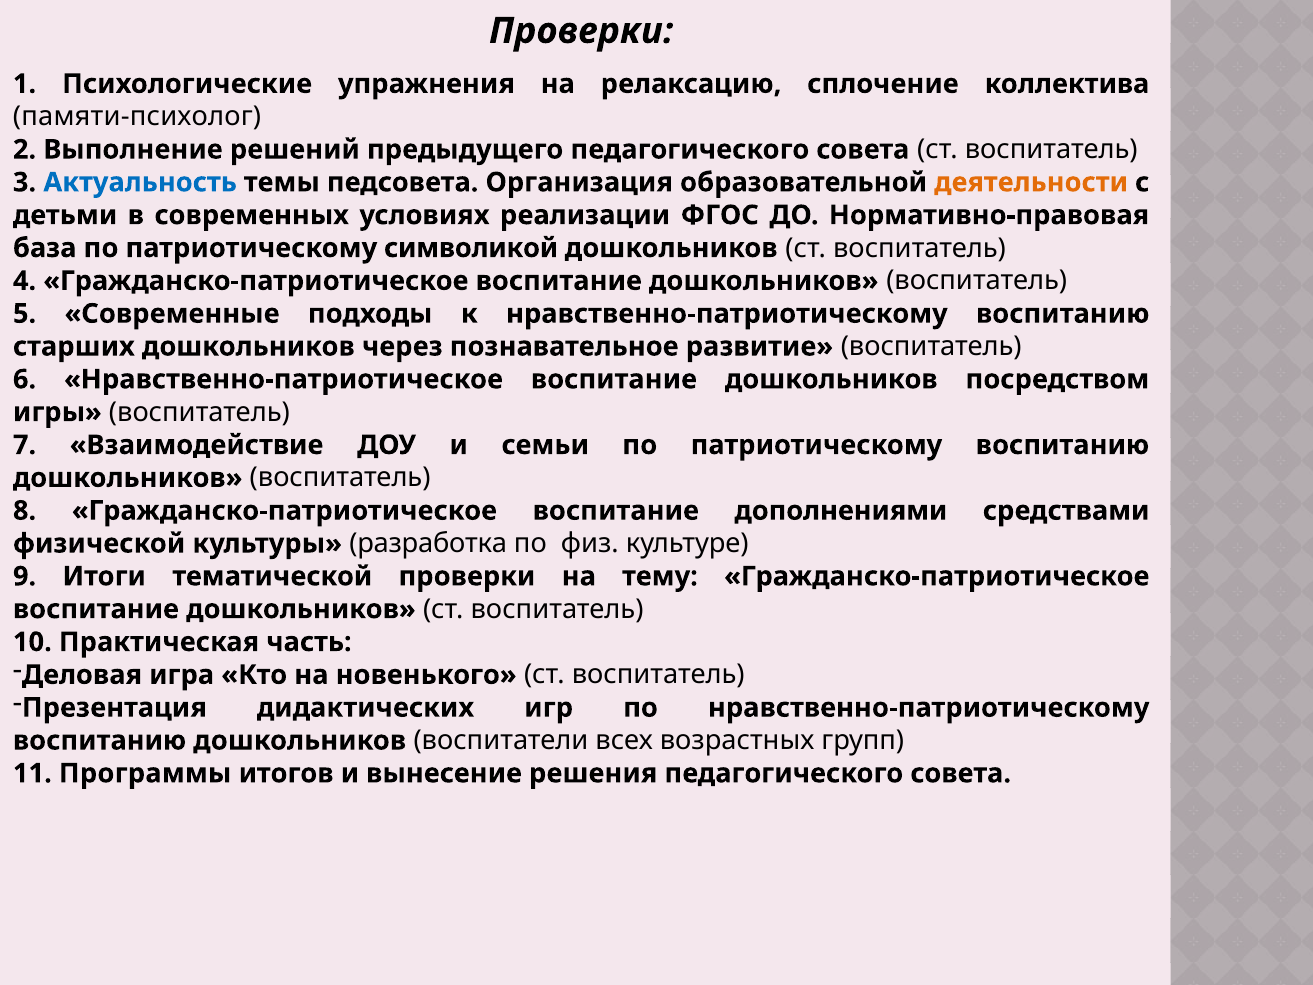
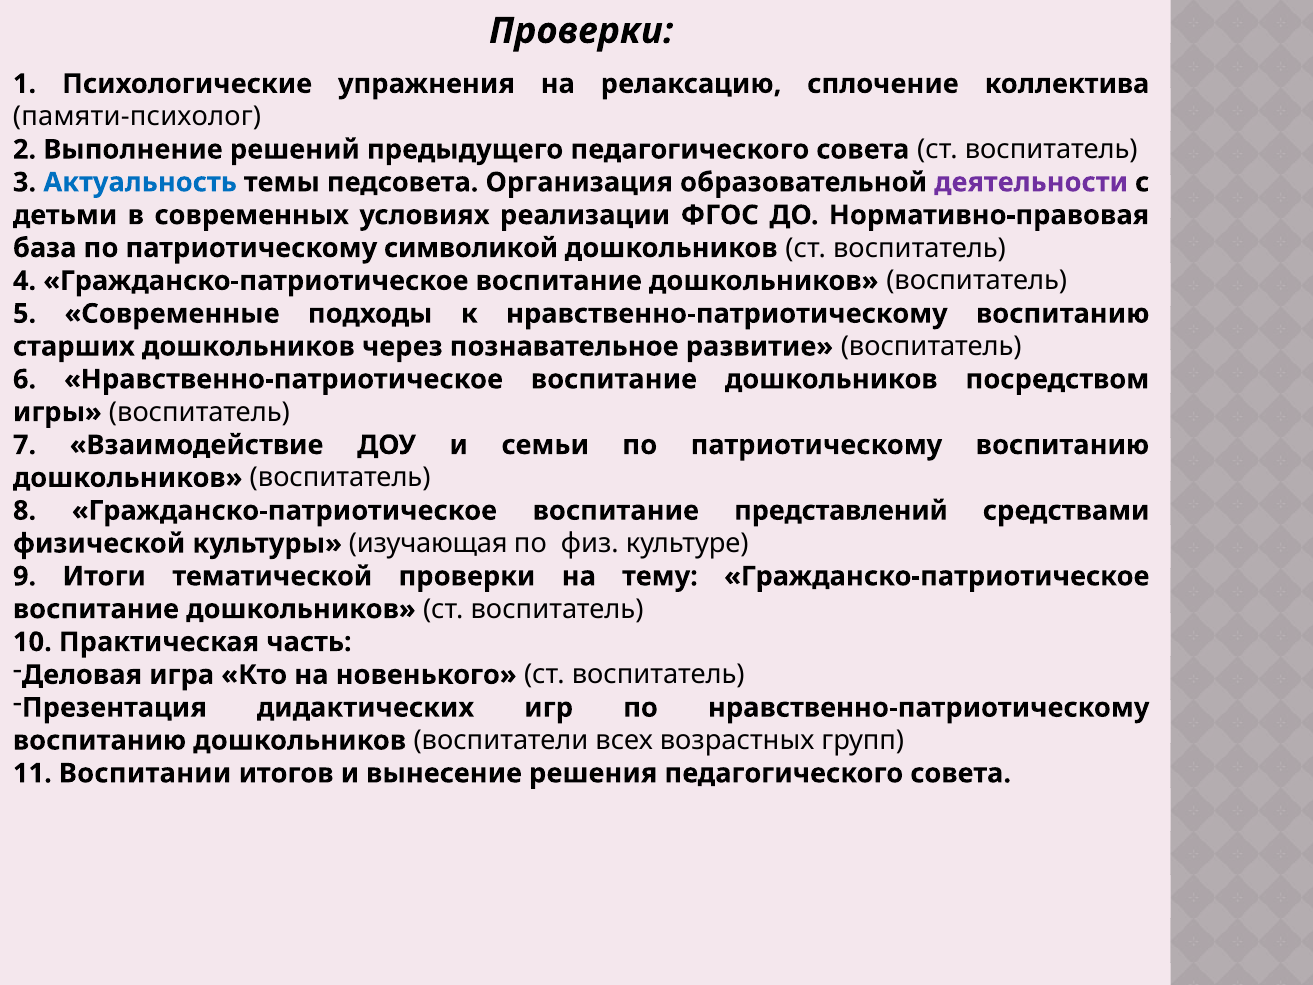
деятельности colour: orange -> purple
дополнениями: дополнениями -> представлений
разработка: разработка -> изучающая
Программы: Программы -> Воспитании
